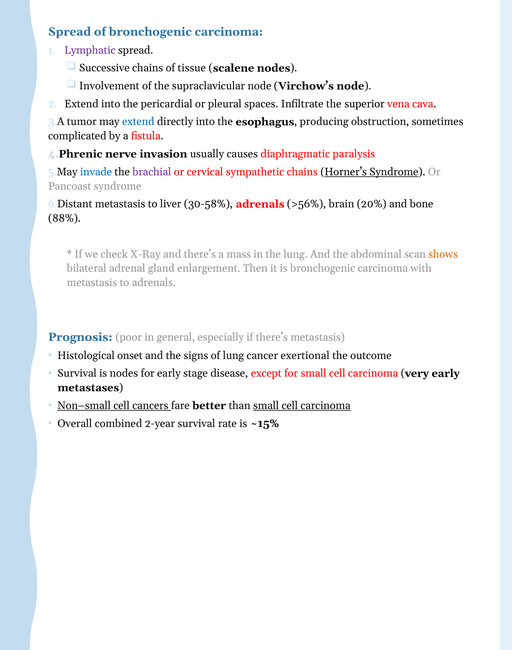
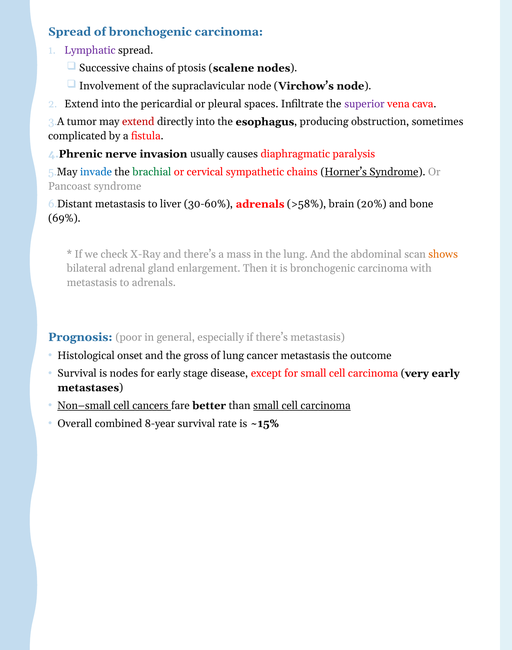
tissue: tissue -> ptosis
superior colour: black -> purple
extend at (138, 122) colour: blue -> red
brachial colour: purple -> green
30-58%: 30-58% -> 30-60%
>56%: >56% -> >58%
88%: 88% -> 69%
signs: signs -> gross
cancer exertional: exertional -> metastasis
2-year: 2-year -> 8-year
